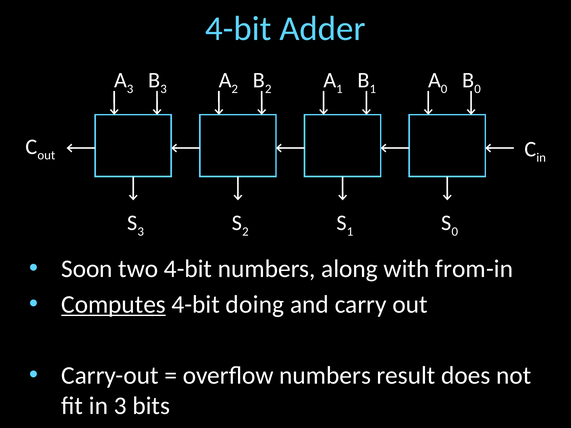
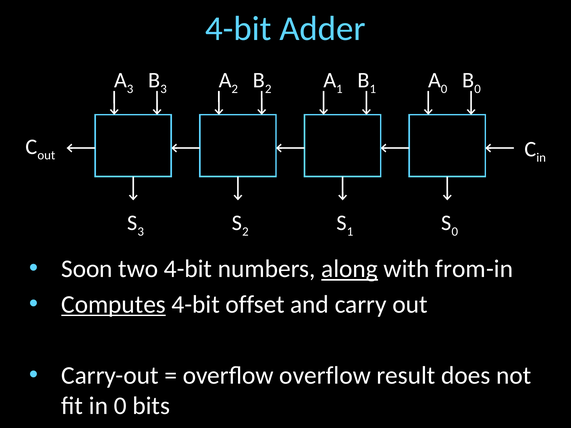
along underline: none -> present
doing: doing -> offset
overflow numbers: numbers -> overflow
in 3: 3 -> 0
